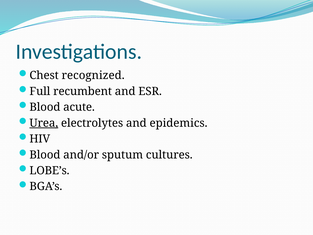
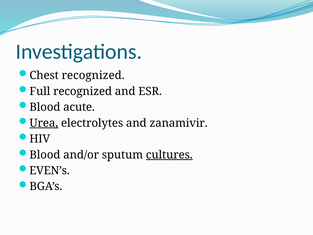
Full recumbent: recumbent -> recognized
epidemics: epidemics -> zanamivir
cultures underline: none -> present
LOBE’s: LOBE’s -> EVEN’s
